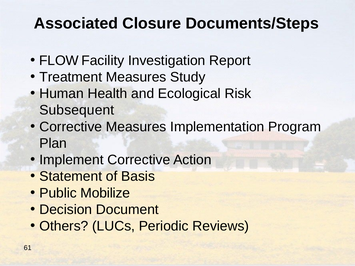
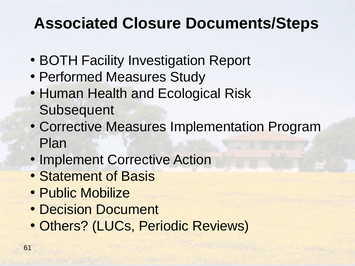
FLOW: FLOW -> BOTH
Treatment: Treatment -> Performed
